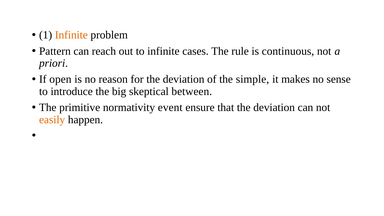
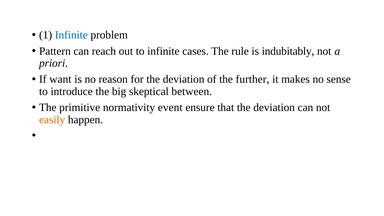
Infinite at (71, 35) colour: orange -> blue
continuous: continuous -> indubitably
open: open -> want
simple: simple -> further
